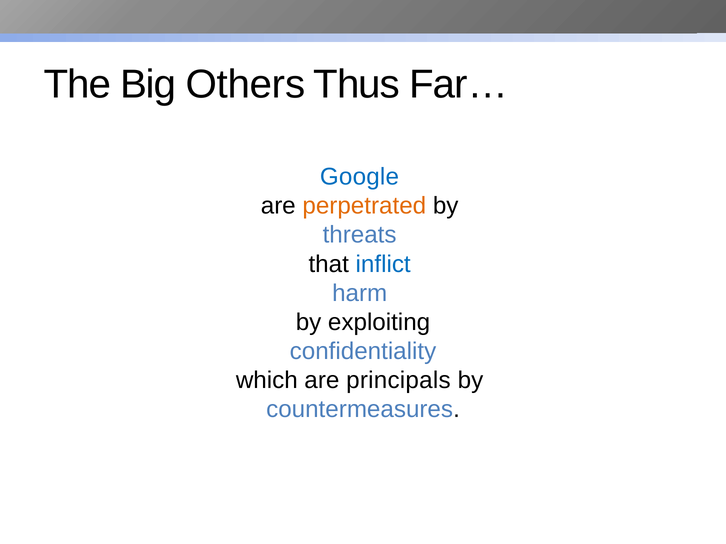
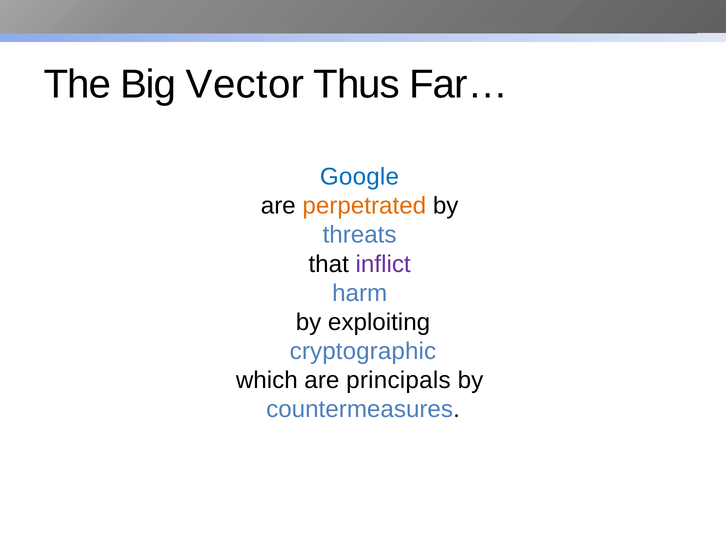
Others: Others -> Vector
inflict colour: blue -> purple
confidentiality: confidentiality -> cryptographic
